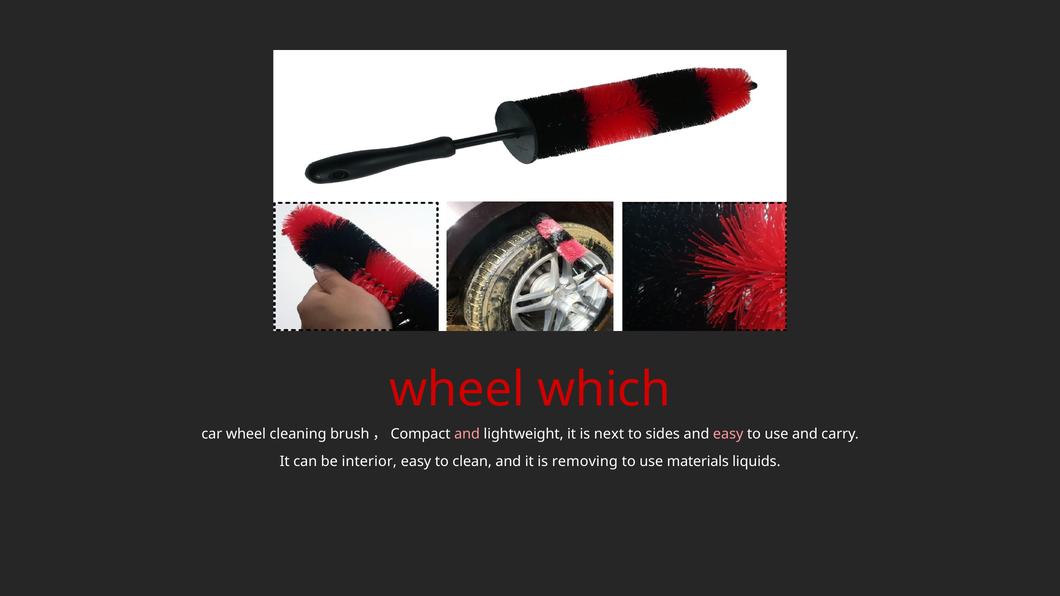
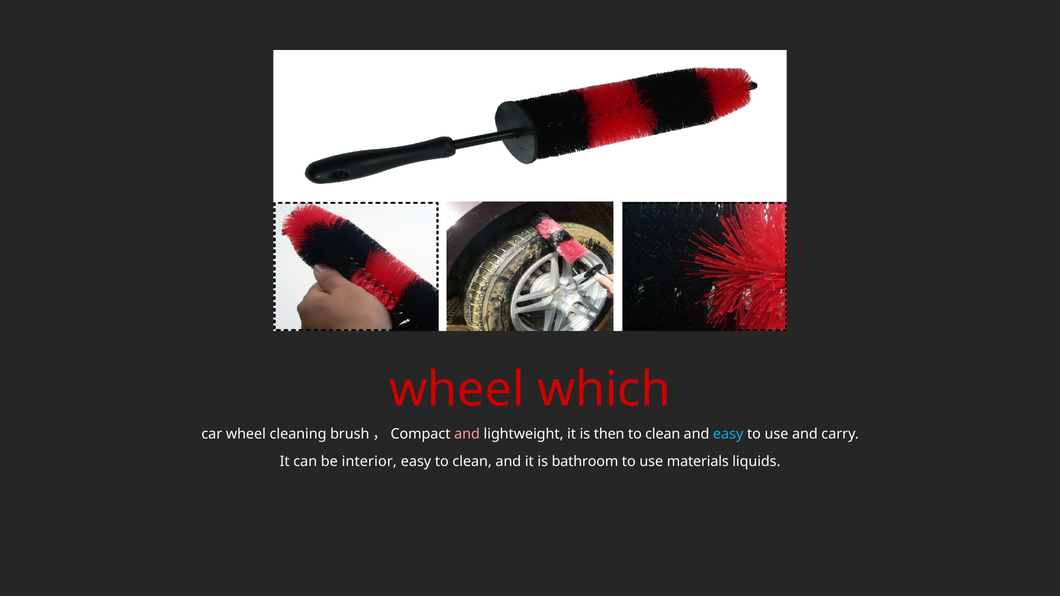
next: next -> then
sides at (663, 434): sides -> clean
easy at (728, 434) colour: pink -> light blue
removing: removing -> bathroom
